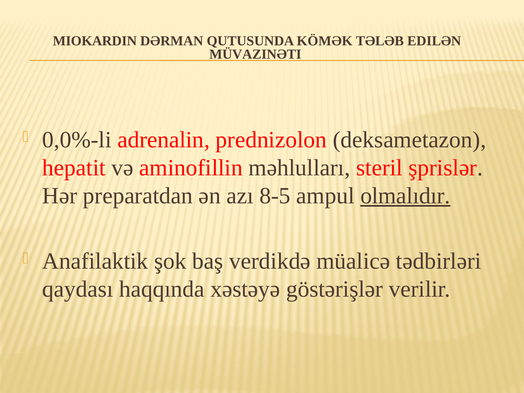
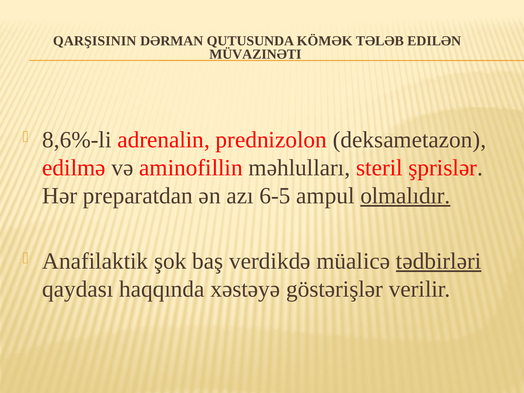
MIOKARDIN: MIOKARDIN -> QARŞISININ
0,0%-li: 0,0%-li -> 8,6%-li
hepatit: hepatit -> edilmə
8-5: 8-5 -> 6-5
tədbirləri underline: none -> present
